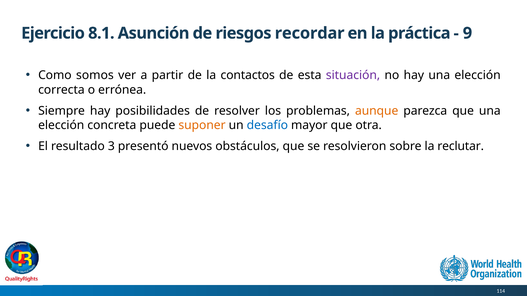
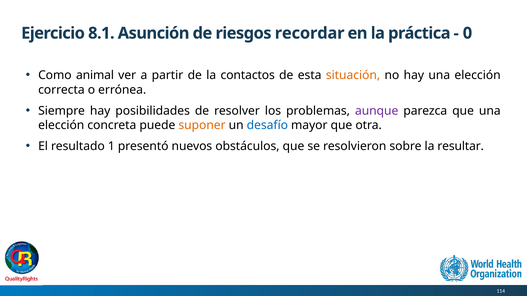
9: 9 -> 0
somos: somos -> animal
situación colour: purple -> orange
aunque colour: orange -> purple
3: 3 -> 1
reclutar: reclutar -> resultar
